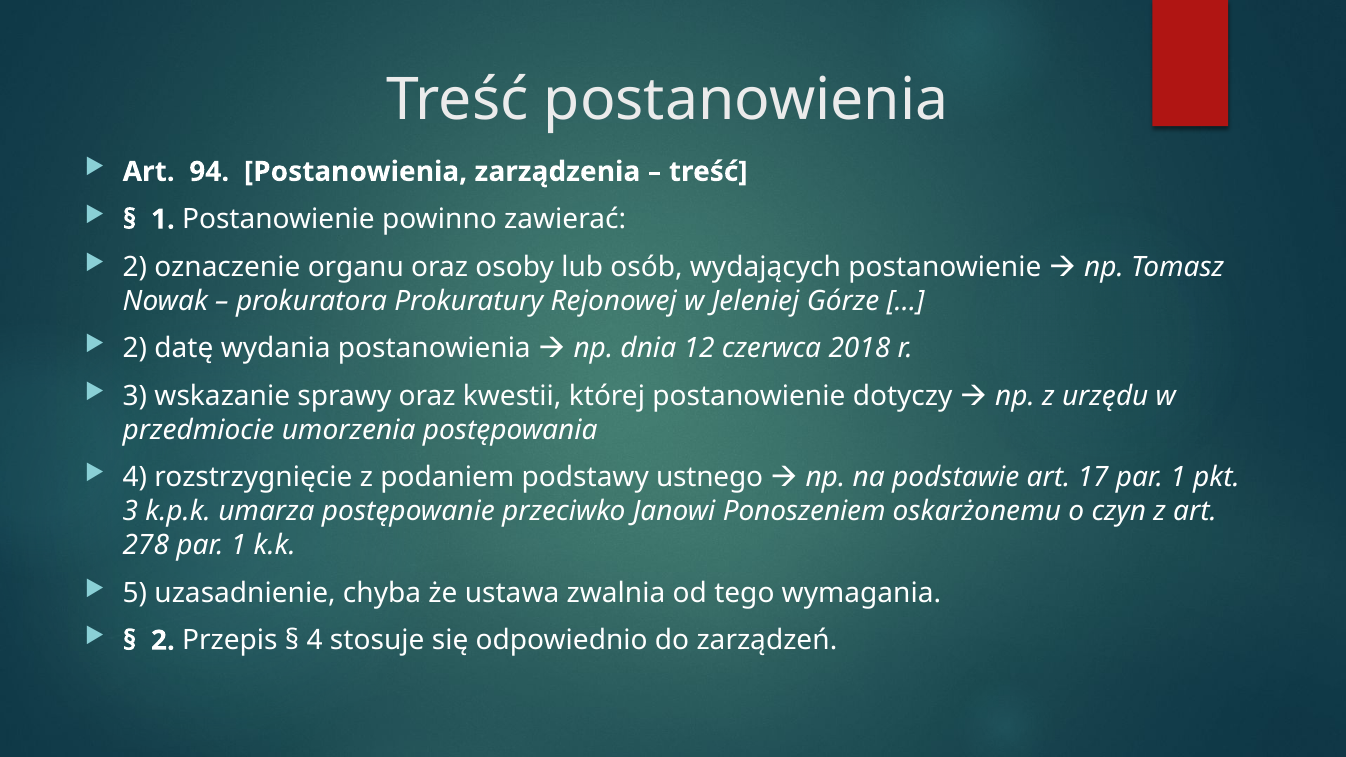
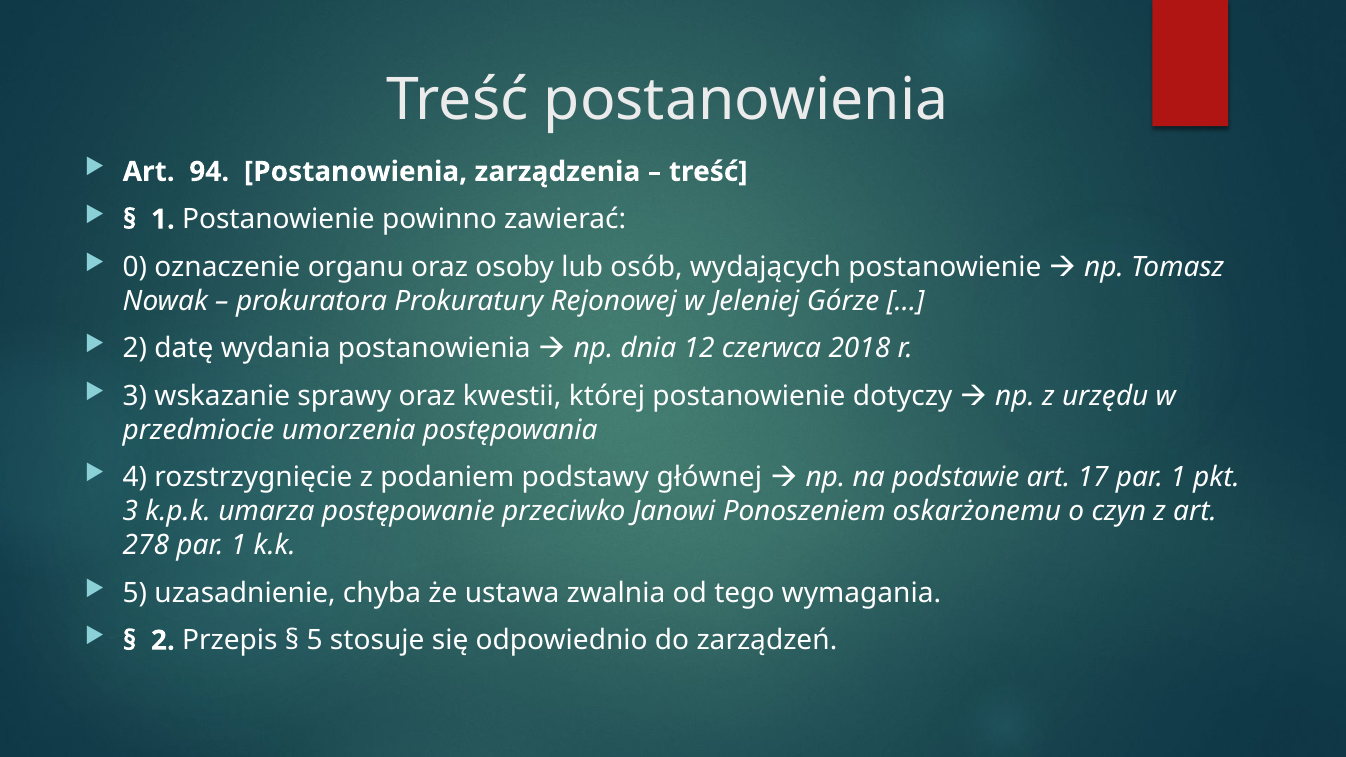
2 at (135, 267): 2 -> 0
ustnego: ustnego -> głównej
4 at (315, 641): 4 -> 5
